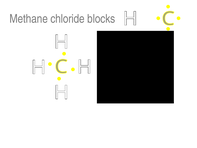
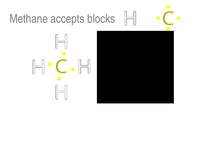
chloride: chloride -> accepts
